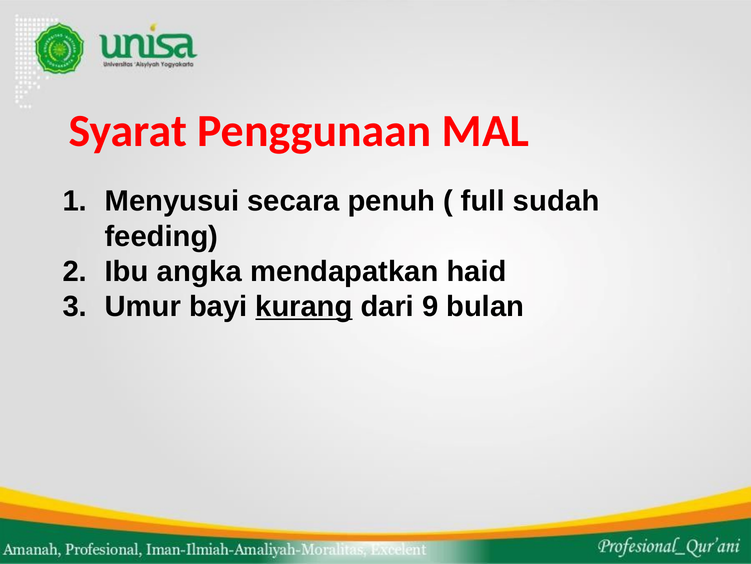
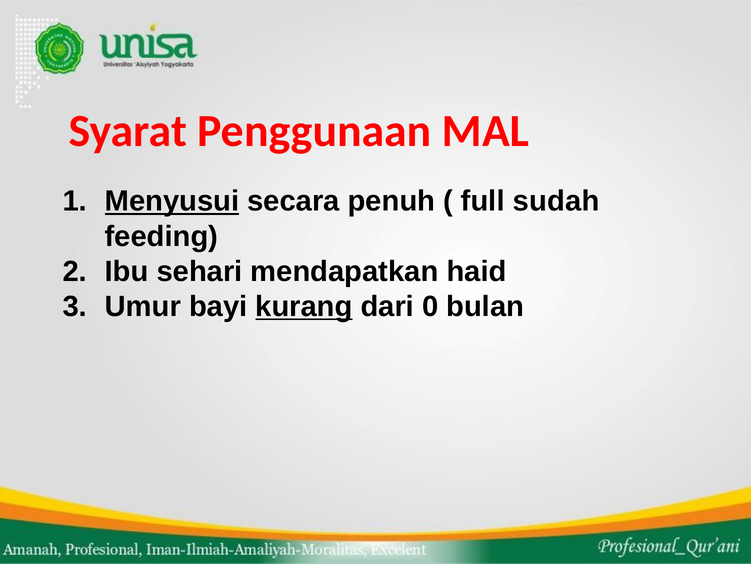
Menyusui underline: none -> present
angka: angka -> sehari
9: 9 -> 0
